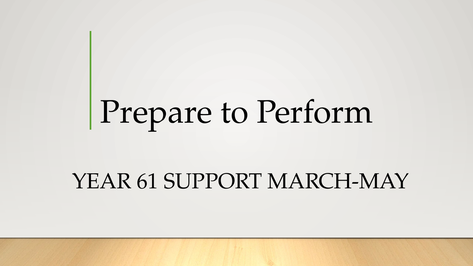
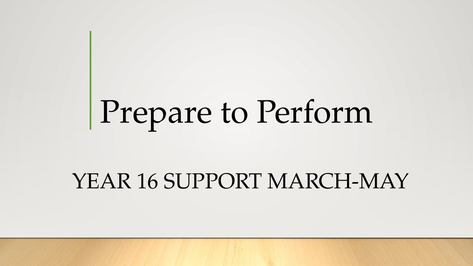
61: 61 -> 16
